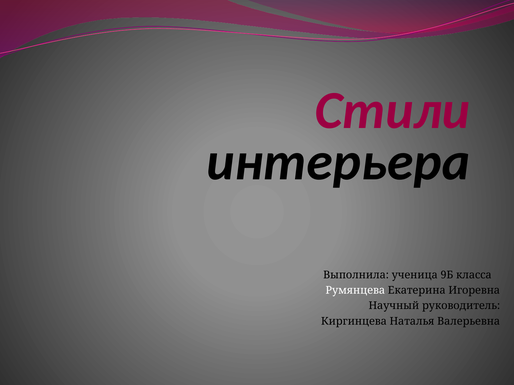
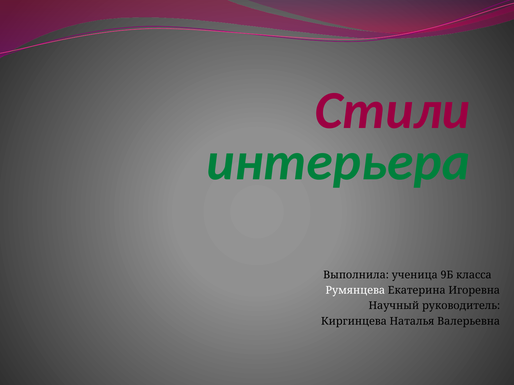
интерьера colour: black -> green
